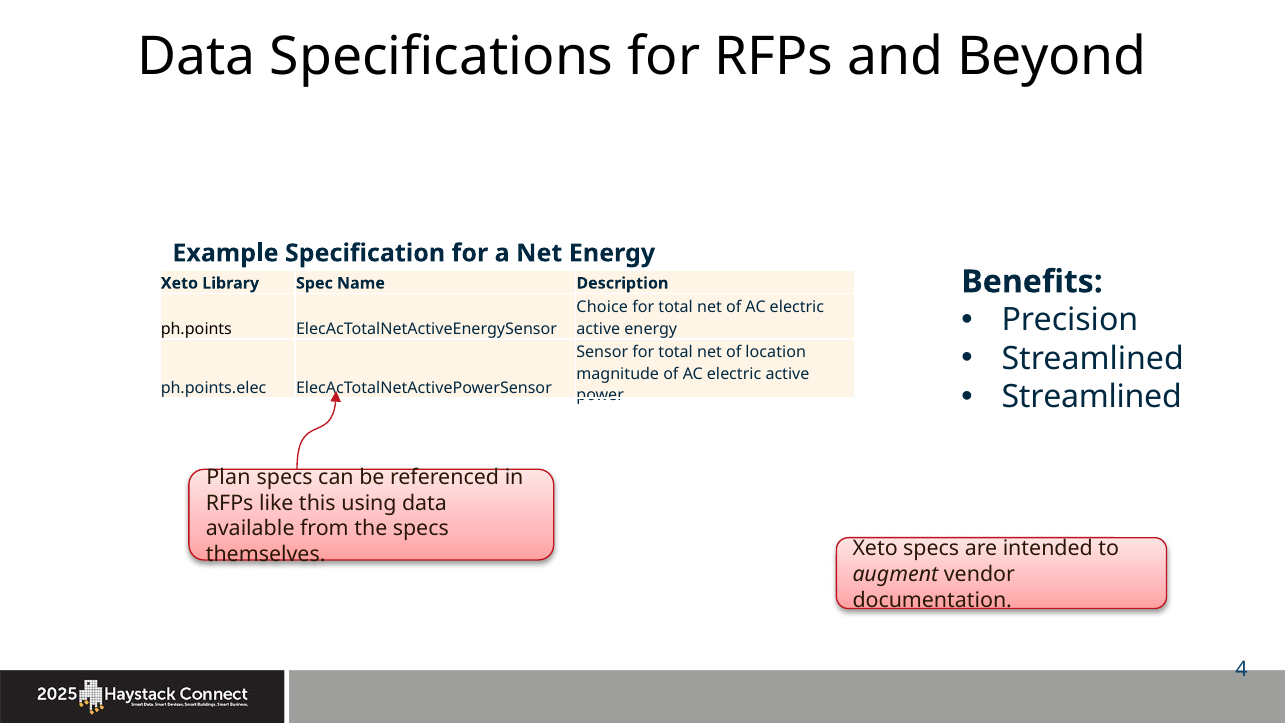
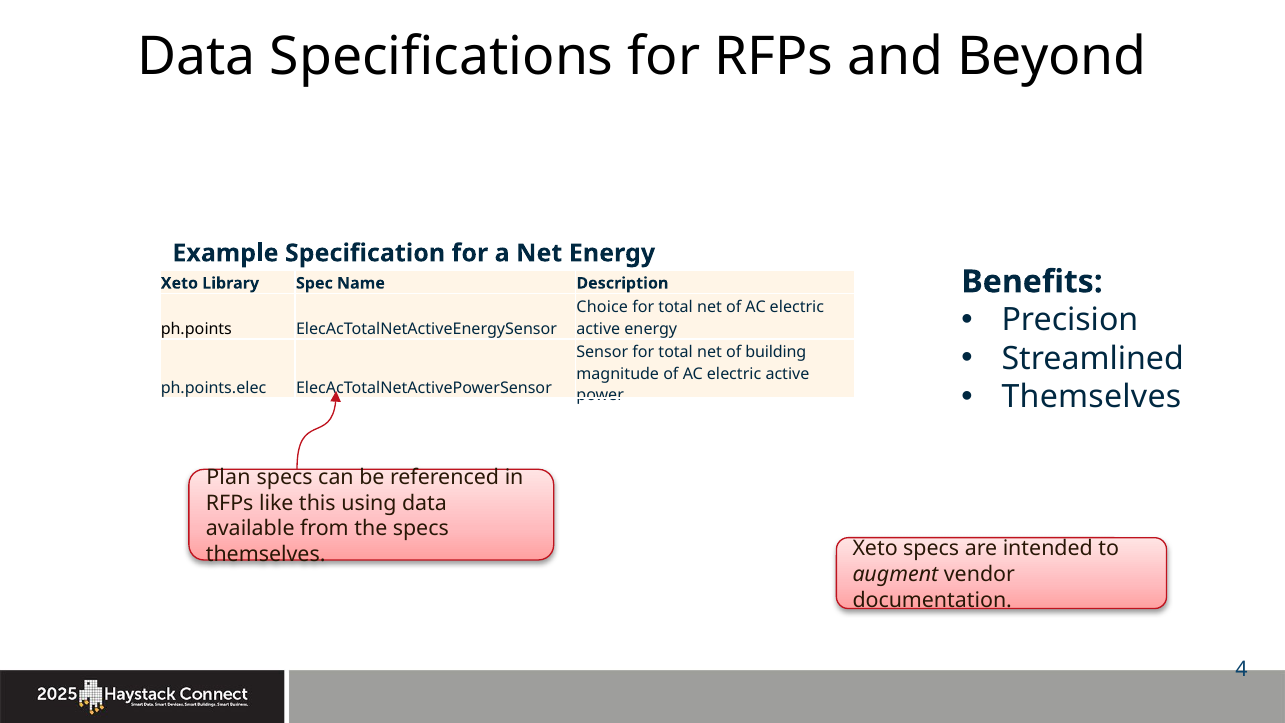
location: location -> building
Streamlined at (1092, 398): Streamlined -> Themselves
